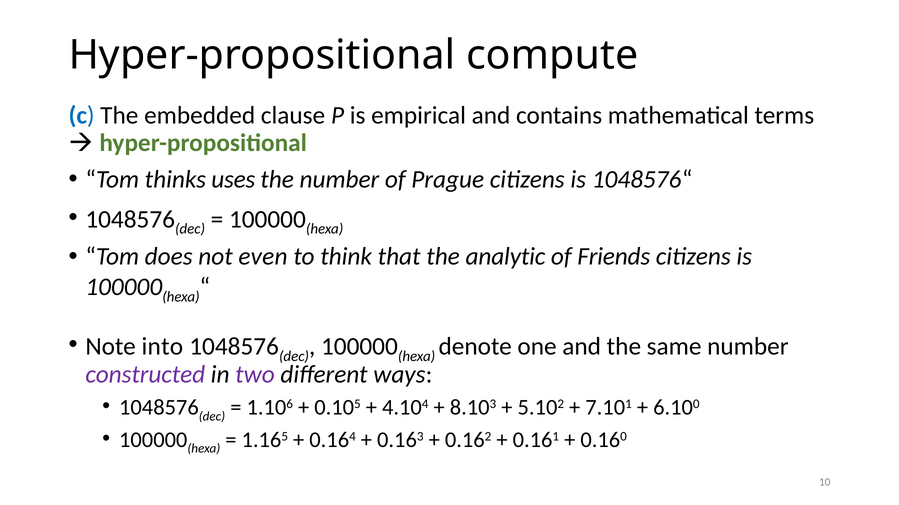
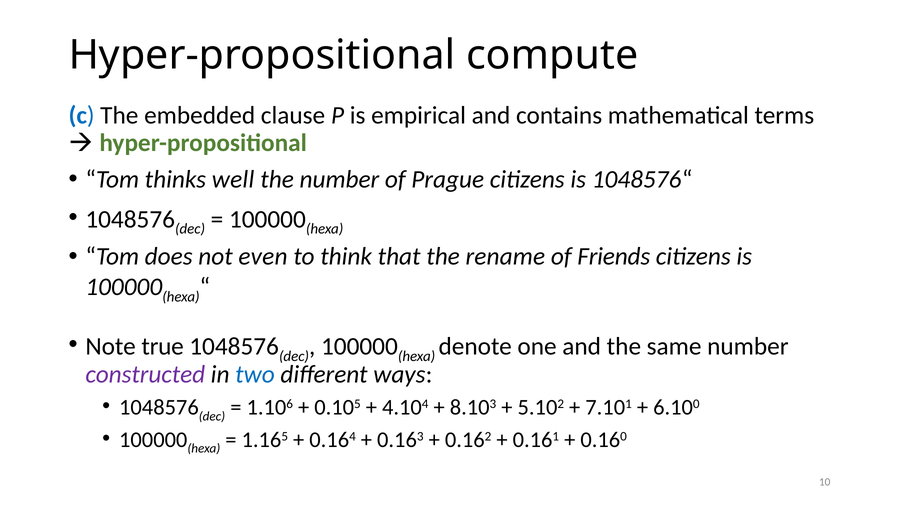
uses: uses -> well
analytic: analytic -> rename
into: into -> true
two colour: purple -> blue
